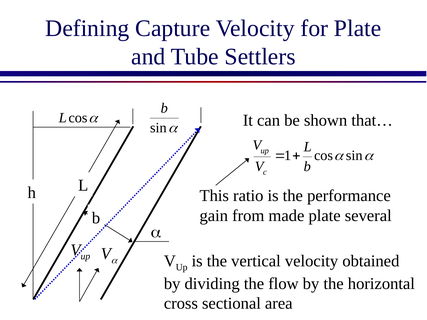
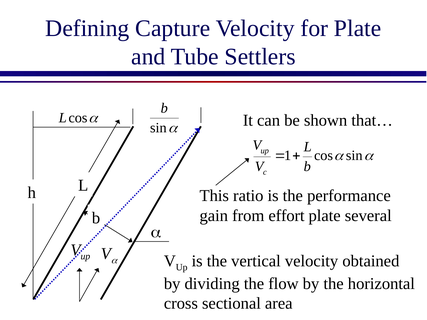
made: made -> effort
